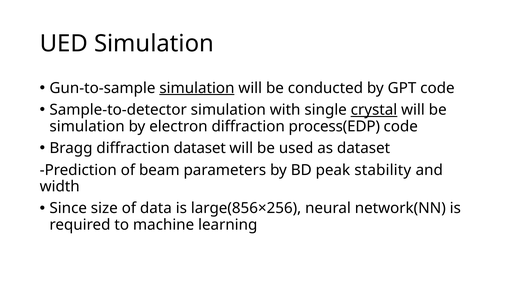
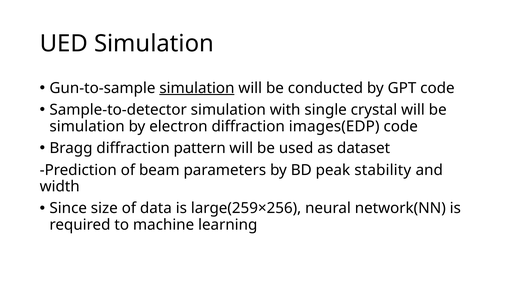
crystal underline: present -> none
process(EDP: process(EDP -> images(EDP
diffraction dataset: dataset -> pattern
large(856×256: large(856×256 -> large(259×256
